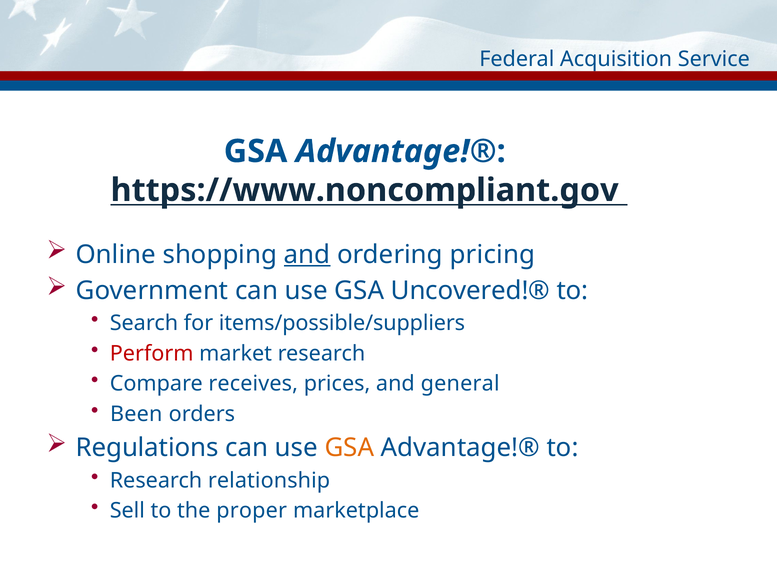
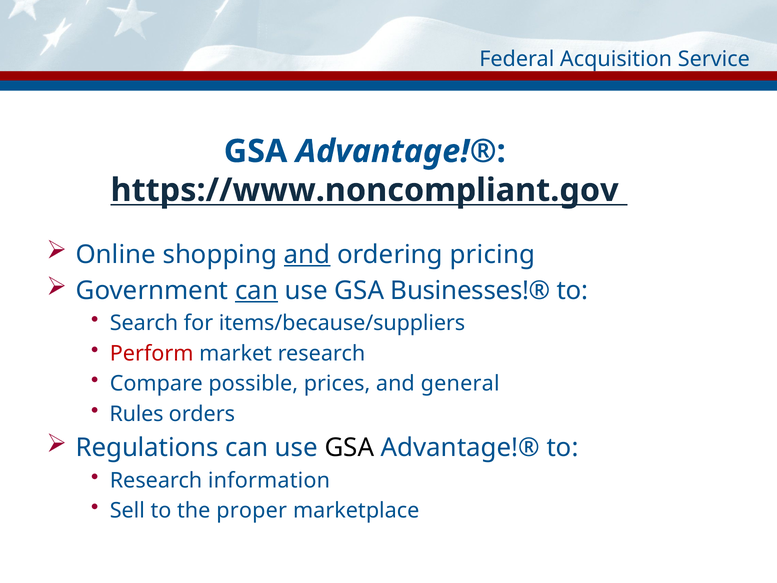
can at (257, 291) underline: none -> present
Uncovered!®: Uncovered!® -> Businesses!®
items/possible/suppliers: items/possible/suppliers -> items/because/suppliers
receives: receives -> possible
Been: Been -> Rules
GSA at (349, 448) colour: orange -> black
relationship: relationship -> information
